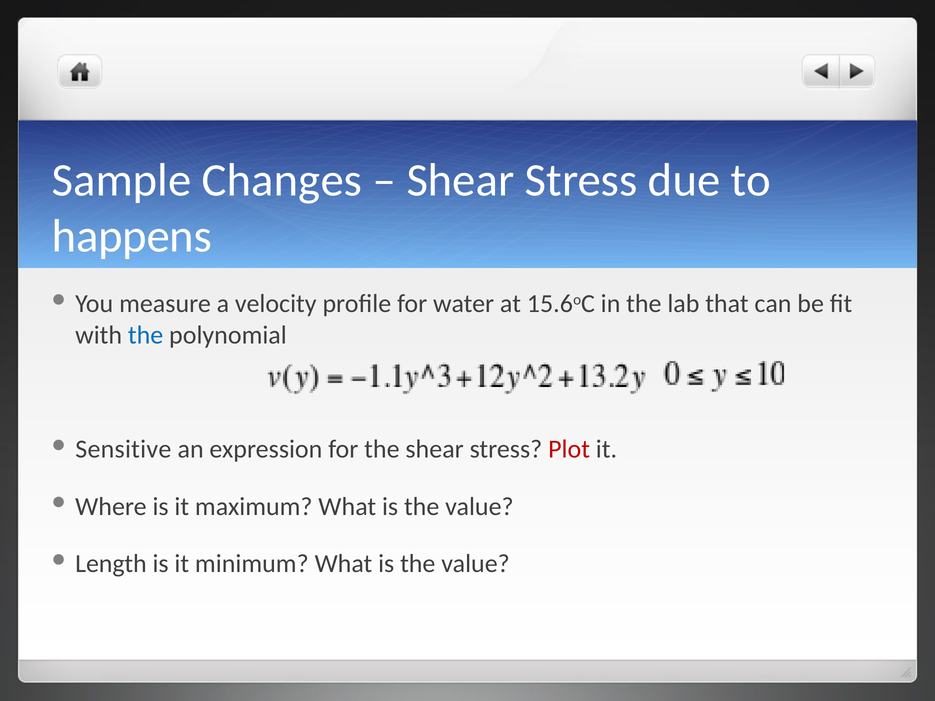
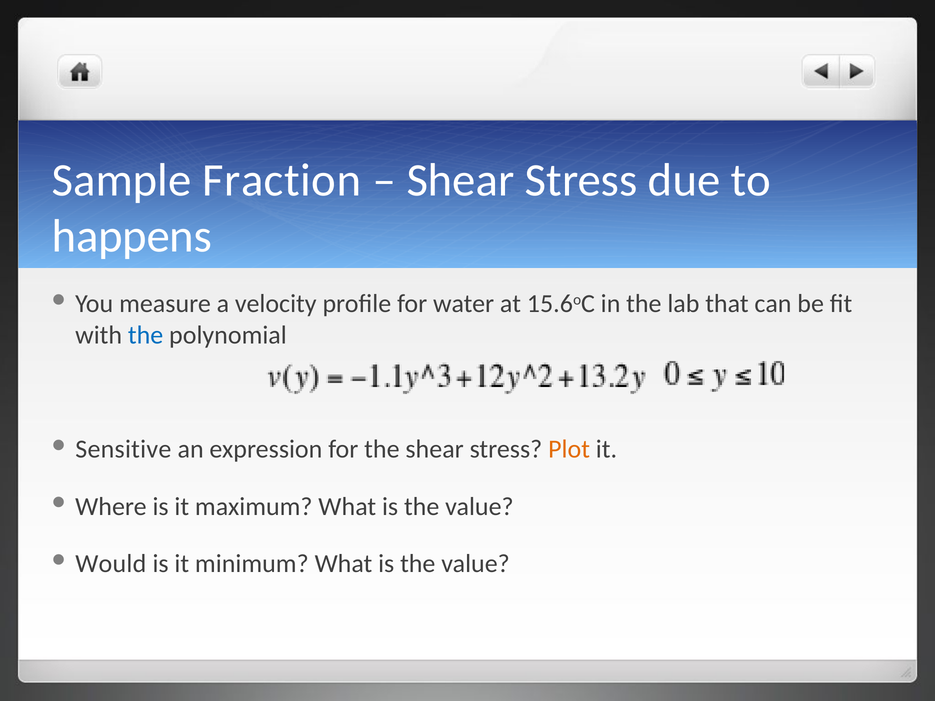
Changes: Changes -> Fraction
Plot colour: red -> orange
Length: Length -> Would
